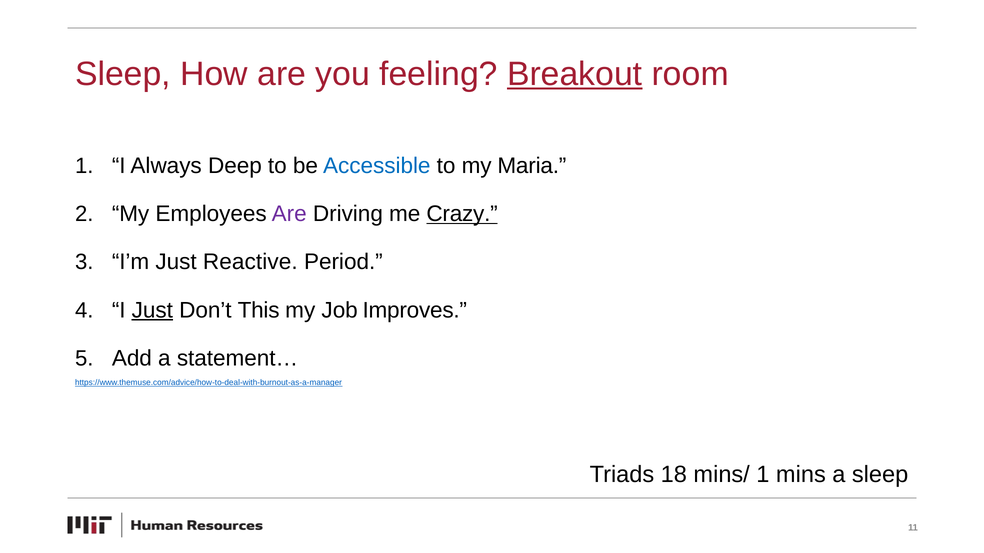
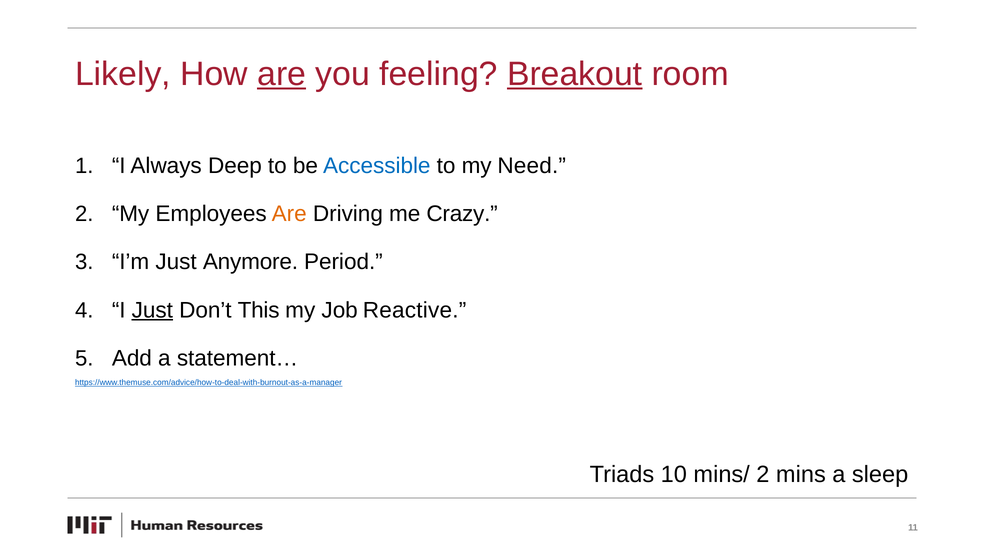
Sleep at (123, 74): Sleep -> Likely
are at (282, 74) underline: none -> present
Maria: Maria -> Need
Are at (289, 214) colour: purple -> orange
Crazy underline: present -> none
Reactive: Reactive -> Anymore
Improves: Improves -> Reactive
18: 18 -> 10
mins/ 1: 1 -> 2
